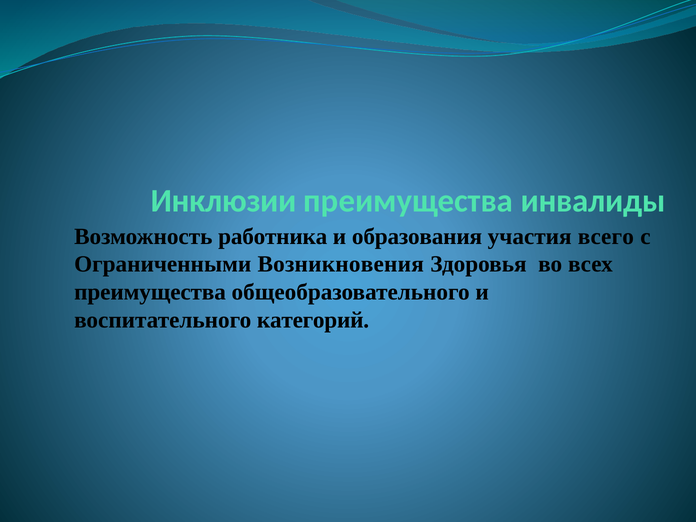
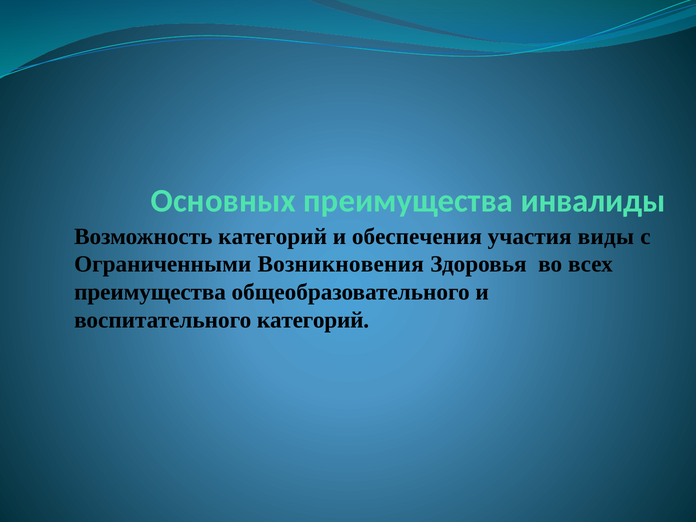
Инклюзии: Инклюзии -> Основных
Возможность работника: работника -> категорий
образования: образования -> обеспечения
всего: всего -> виды
